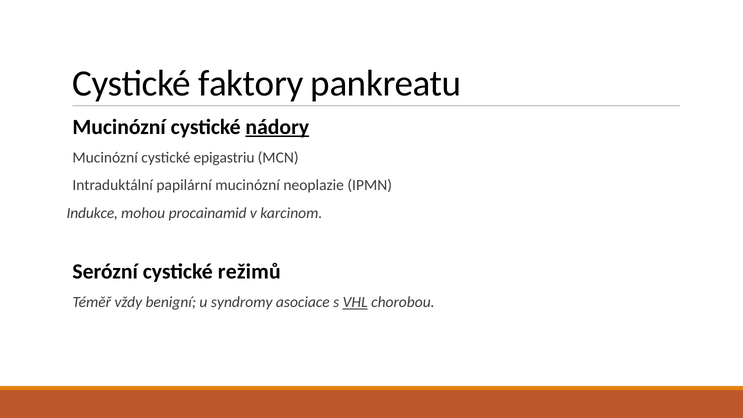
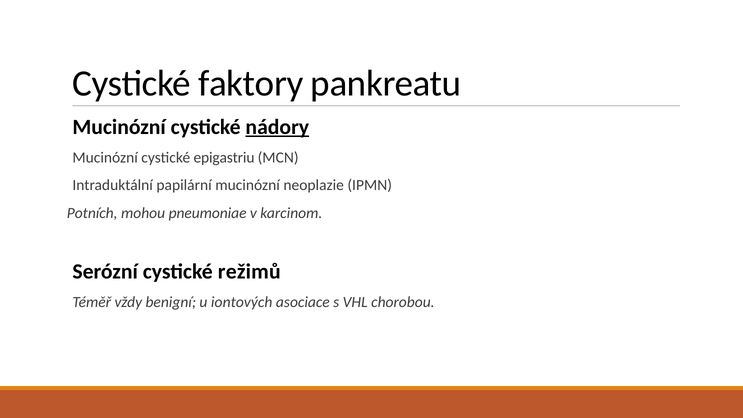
Indukce: Indukce -> Potních
procainamid: procainamid -> pneumoniae
syndromy: syndromy -> iontových
VHL underline: present -> none
